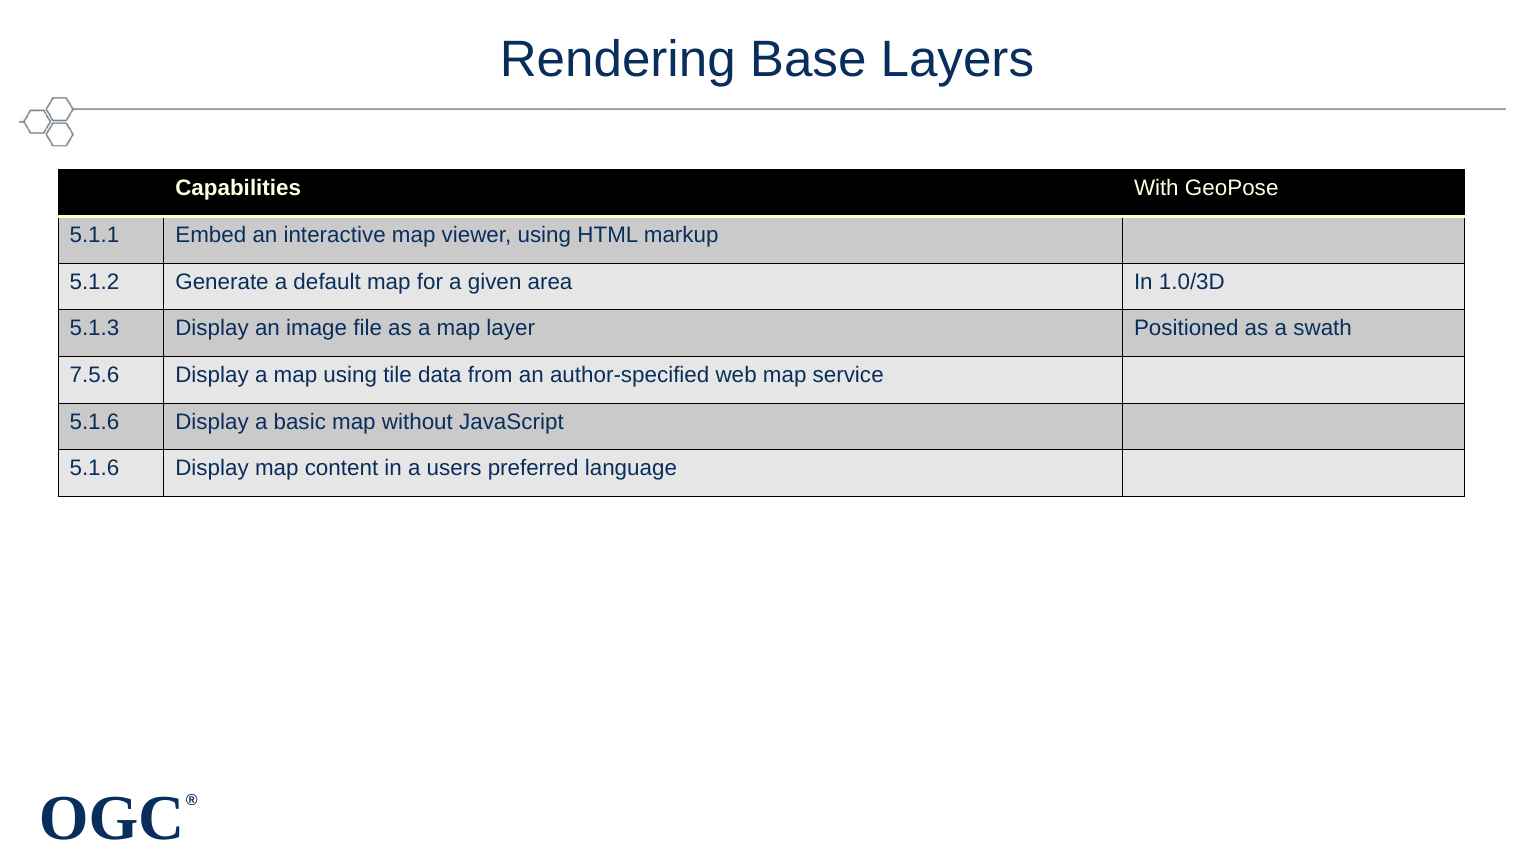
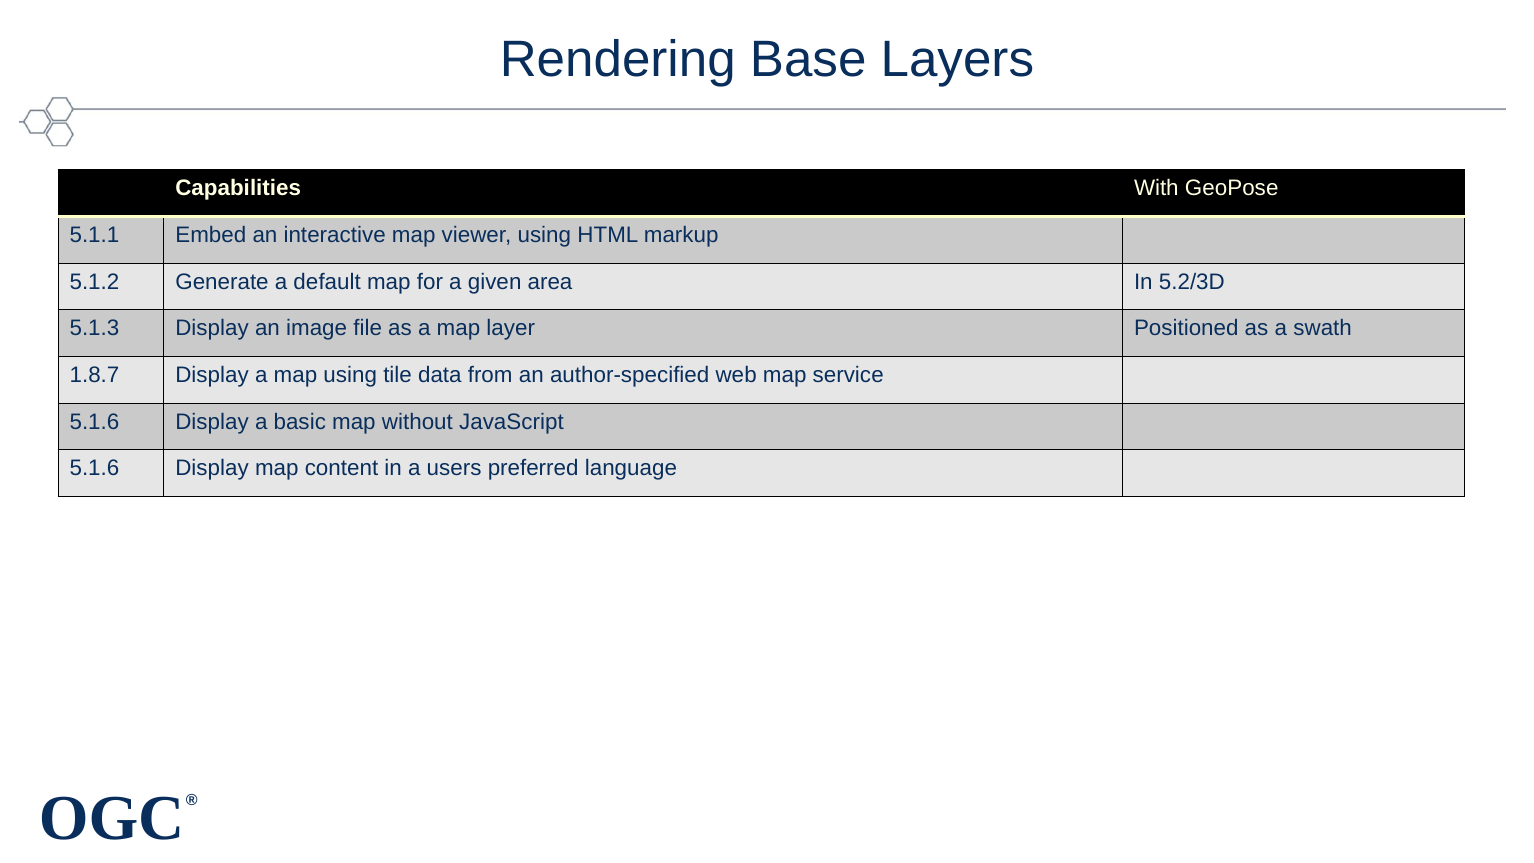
1.0/3D: 1.0/3D -> 5.2/3D
7.5.6: 7.5.6 -> 1.8.7
